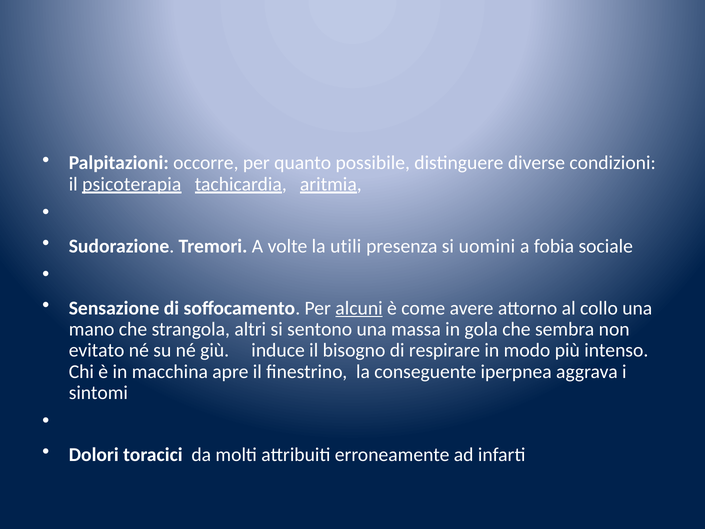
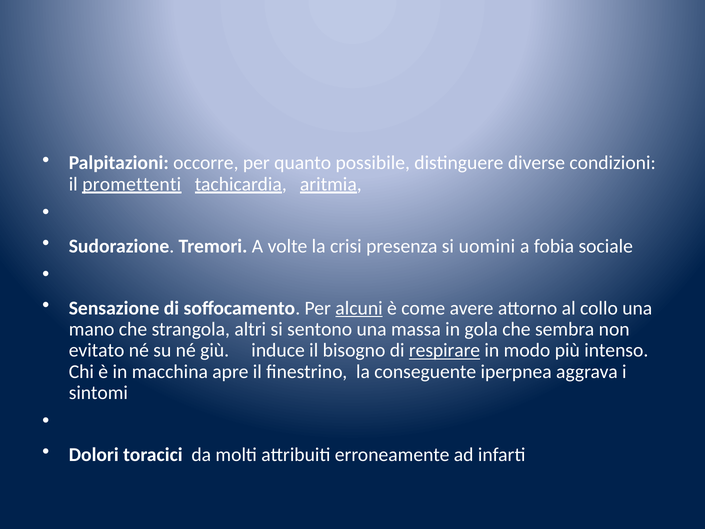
psicoterapia: psicoterapia -> promettenti
utili: utili -> crisi
respirare underline: none -> present
